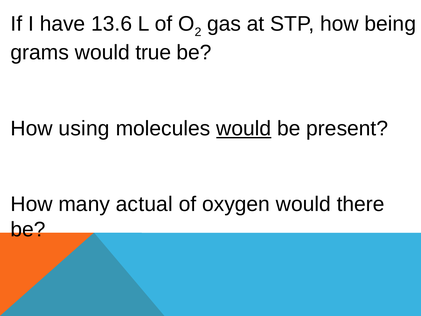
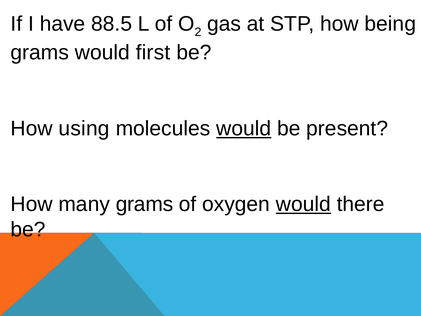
13.6: 13.6 -> 88.5
true: true -> first
many actual: actual -> grams
would at (303, 204) underline: none -> present
